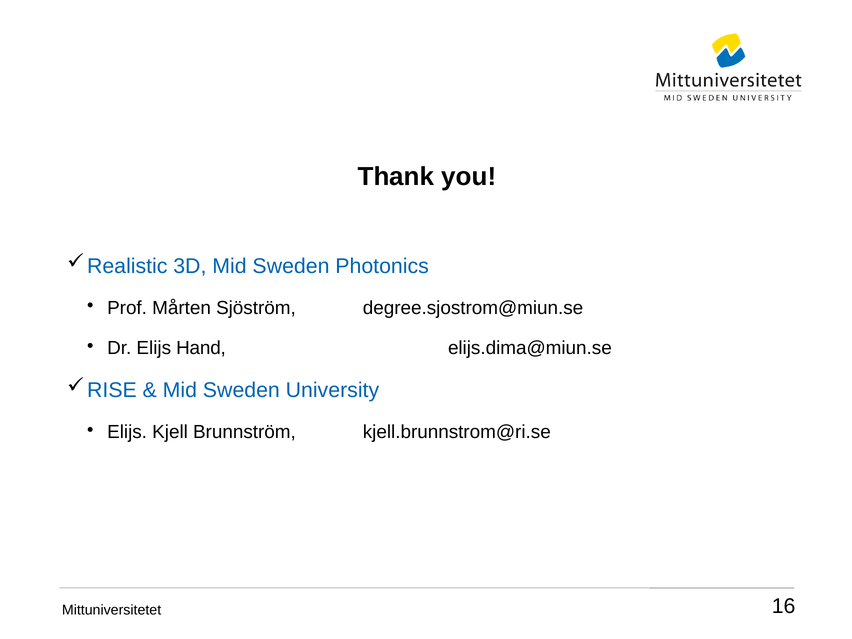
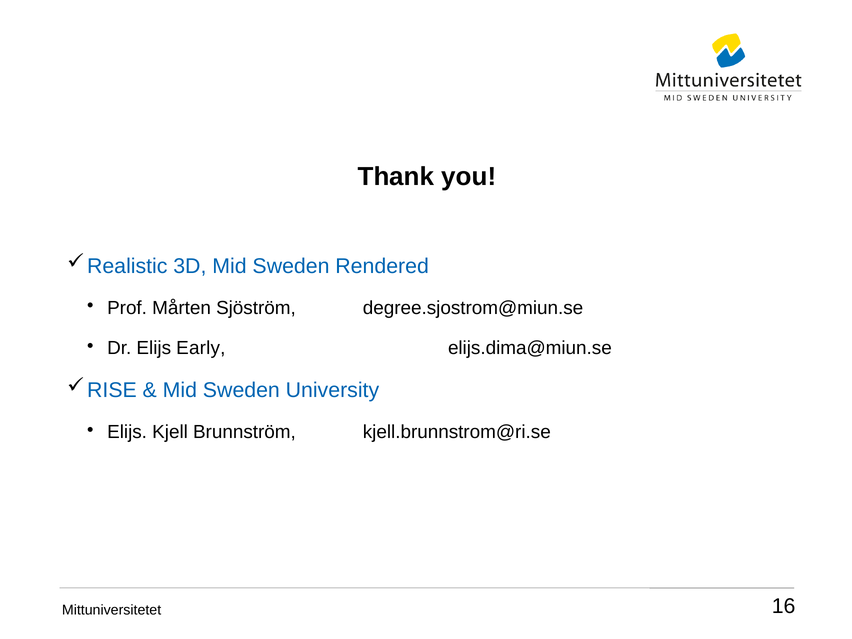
Photonics: Photonics -> Rendered
Hand: Hand -> Early
